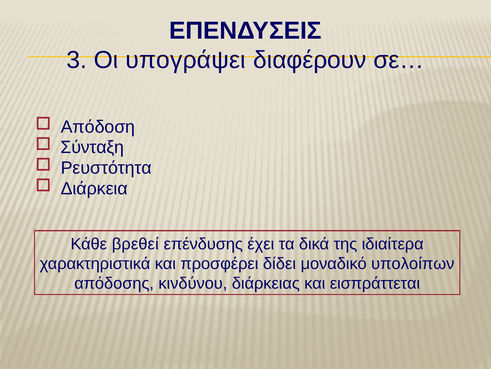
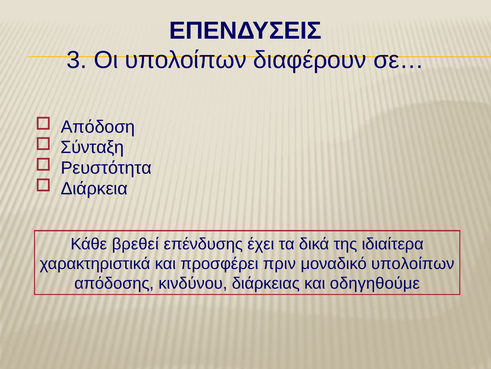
Οι υπογράψει: υπογράψει -> υπολοίπων
δίδει: δίδει -> πριν
εισπράττεται: εισπράττεται -> οδηγηθούμε
